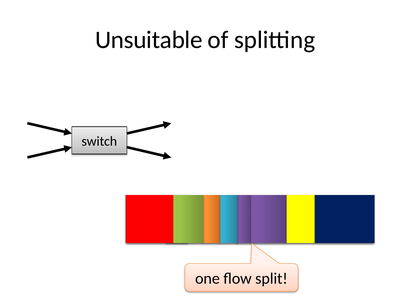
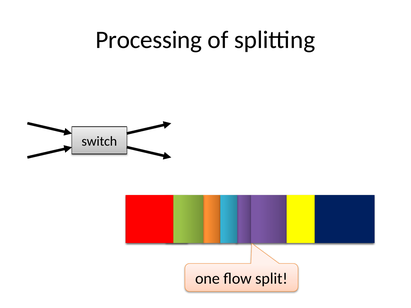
Unsuitable: Unsuitable -> Processing
